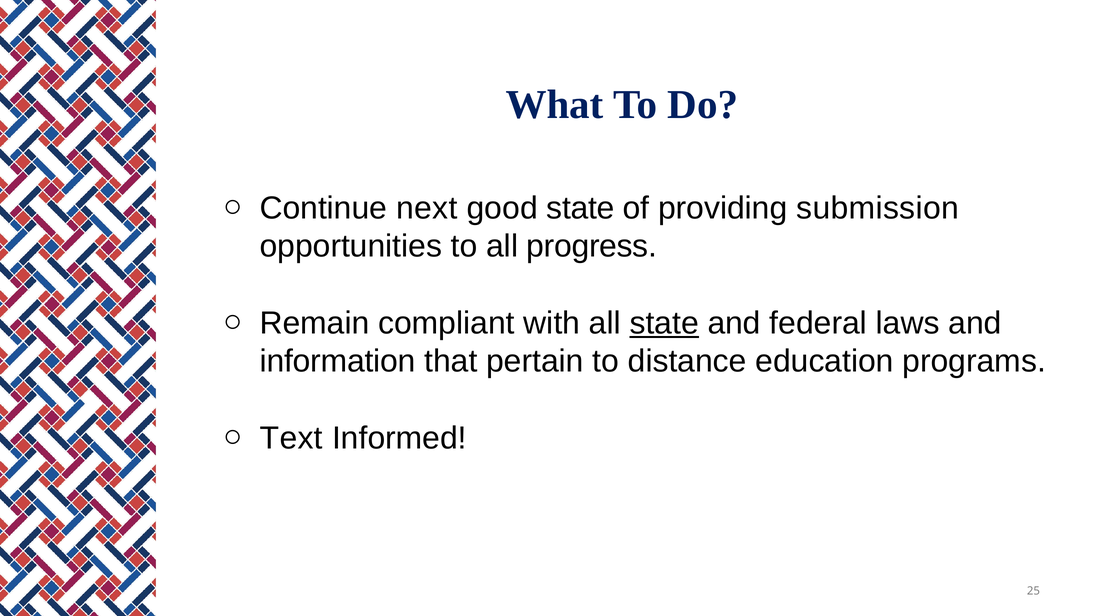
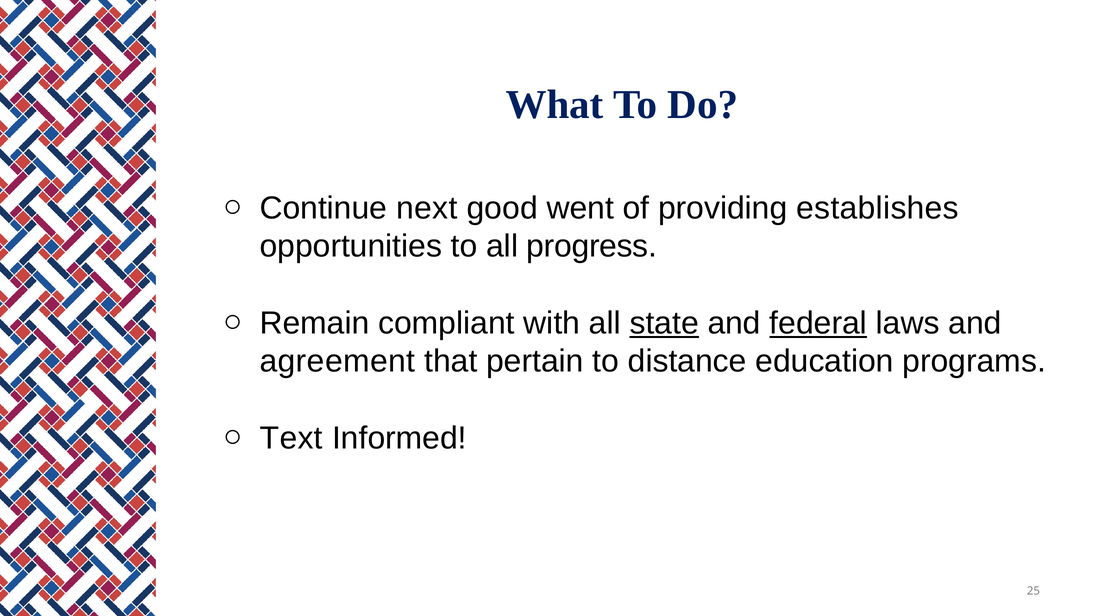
good state: state -> went
submission: submission -> establishes
federal underline: none -> present
information: information -> agreement
